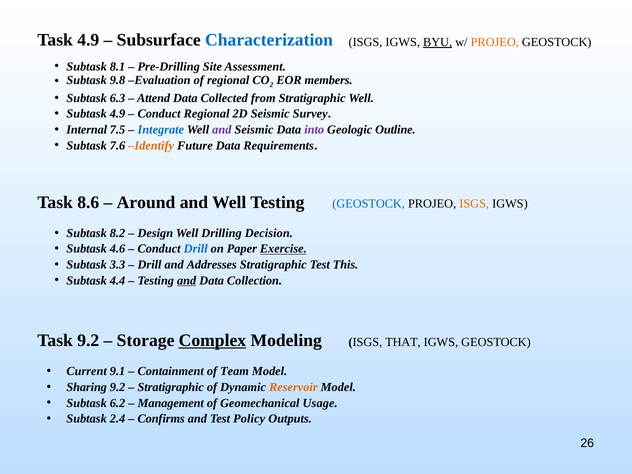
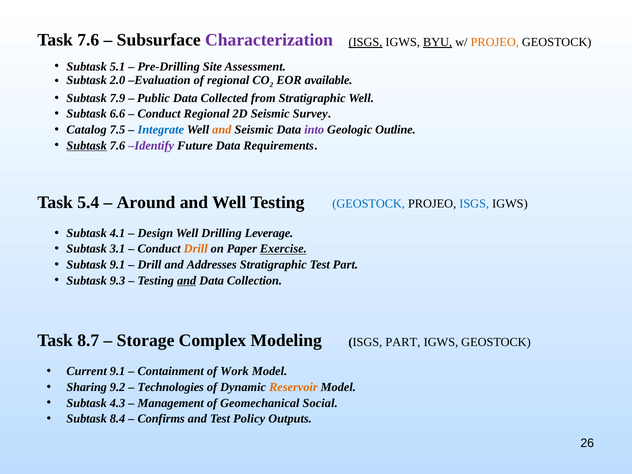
Task 4.9: 4.9 -> 7.6
Characterization colour: blue -> purple
ISGS at (365, 42) underline: none -> present
8.1: 8.1 -> 5.1
9.8: 9.8 -> 2.0
members: members -> available
6.3: 6.3 -> 7.9
Attend: Attend -> Public
Subtask 4.9: 4.9 -> 6.6
Internal: Internal -> Catalog
and at (222, 130) colour: purple -> orange
Subtask at (87, 146) underline: none -> present
Identify colour: orange -> purple
8.6: 8.6 -> 5.4
ISGS at (474, 204) colour: orange -> blue
8.2: 8.2 -> 4.1
Decision: Decision -> Leverage
4.6: 4.6 -> 3.1
Drill at (196, 249) colour: blue -> orange
Subtask 3.3: 3.3 -> 9.1
Test This: This -> Part
4.4: 4.4 -> 9.3
Task 9.2: 9.2 -> 8.7
Complex underline: present -> none
ISGS THAT: THAT -> PART
Team: Team -> Work
Stratigraphic at (171, 387): Stratigraphic -> Technologies
6.2: 6.2 -> 4.3
Usage: Usage -> Social
2.4: 2.4 -> 8.4
